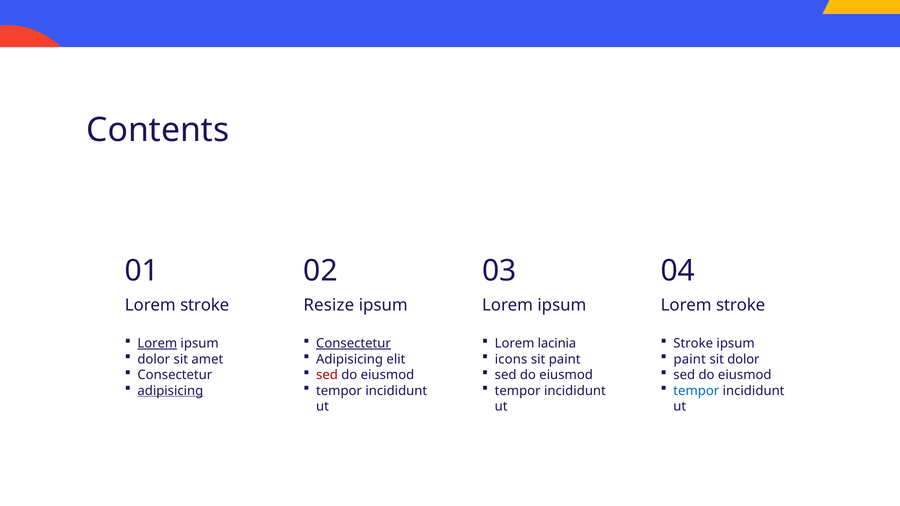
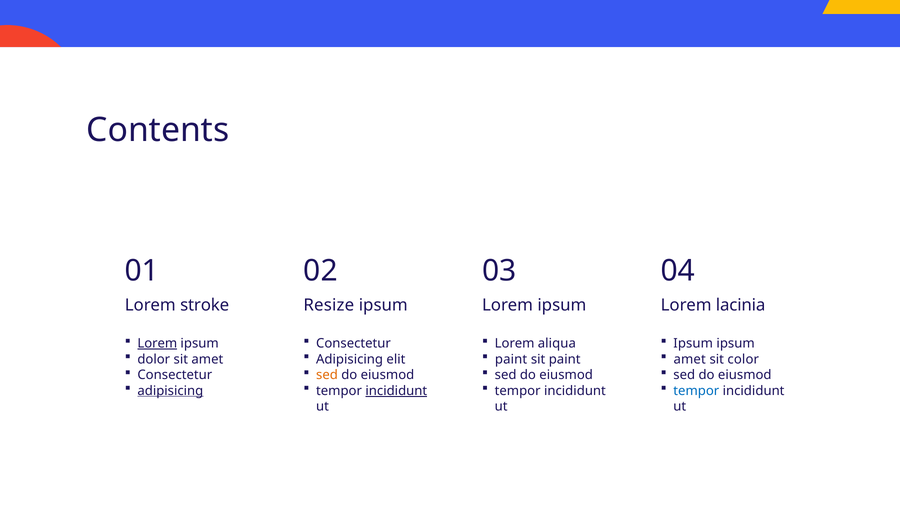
stroke at (741, 305): stroke -> lacinia
Consectetur at (353, 344) underline: present -> none
lacinia: lacinia -> aliqua
Stroke at (693, 344): Stroke -> Ipsum
icons at (511, 359): icons -> paint
paint at (690, 359): paint -> amet
sit dolor: dolor -> color
sed at (327, 375) colour: red -> orange
incididunt at (396, 391) underline: none -> present
